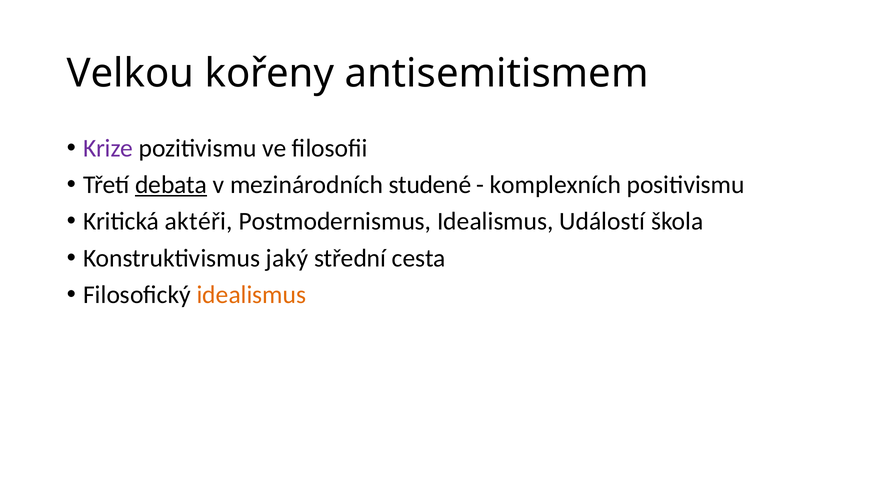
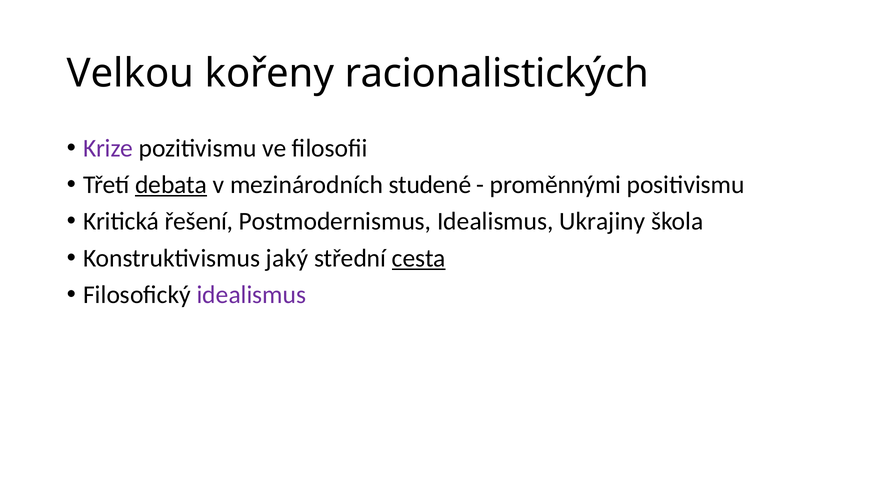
antisemitismem: antisemitismem -> racionalistických
komplexních: komplexních -> proměnnými
aktéři: aktéři -> řešení
Událostí: Událostí -> Ukrajiny
cesta underline: none -> present
idealismus at (251, 295) colour: orange -> purple
